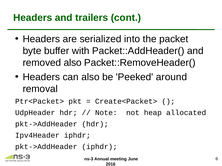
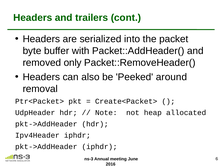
removed also: also -> only
